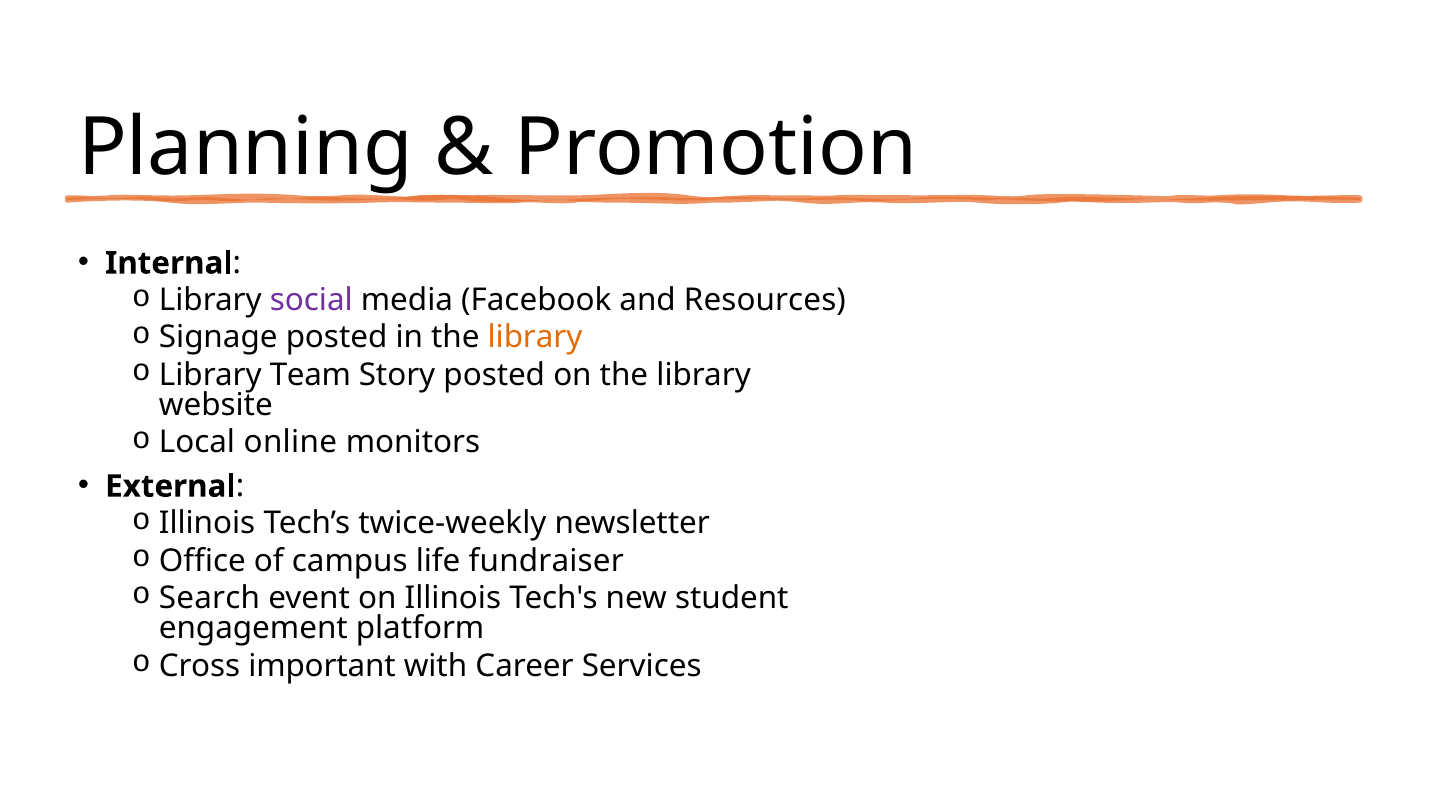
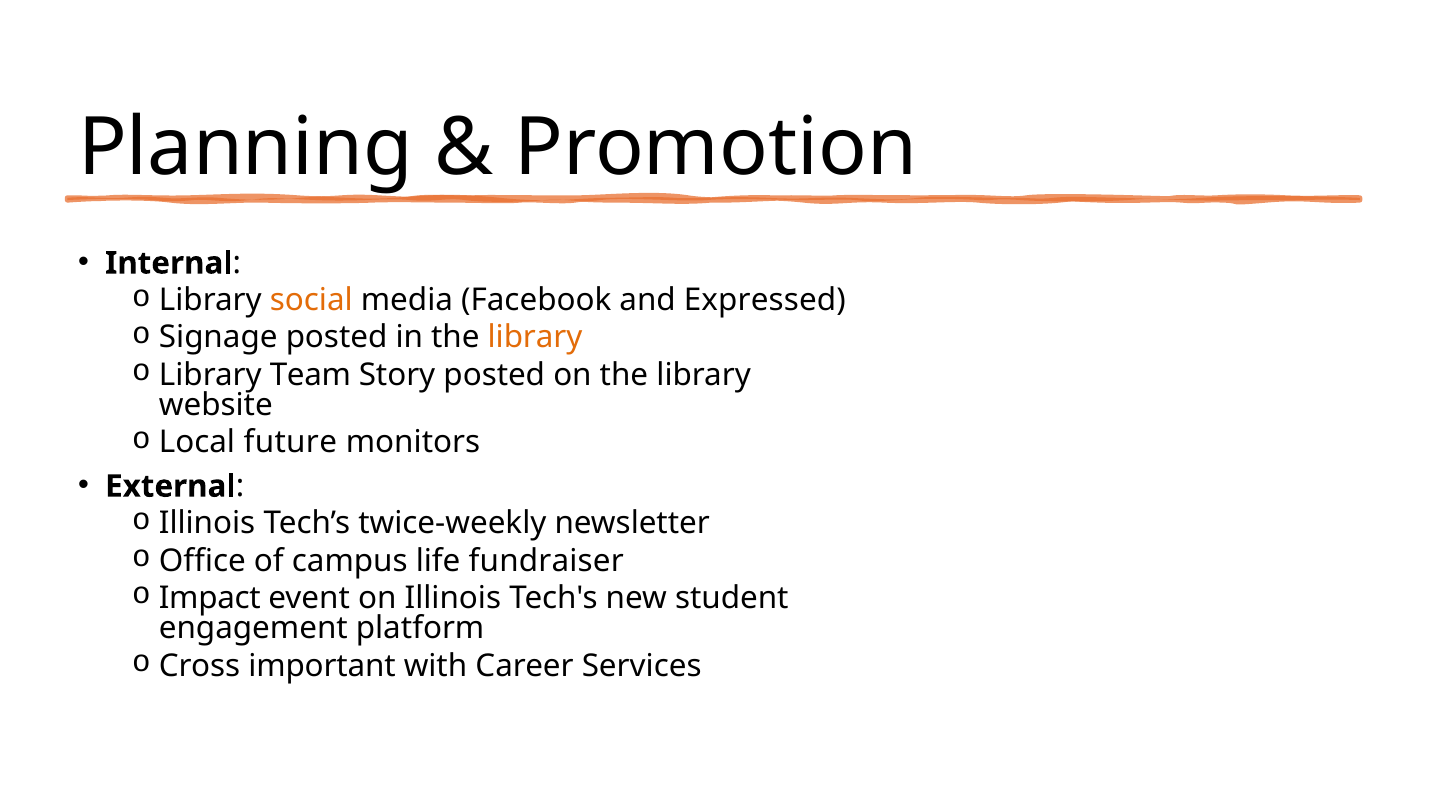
social colour: purple -> orange
Resources: Resources -> Expressed
online: online -> future
Search: Search -> Impact
